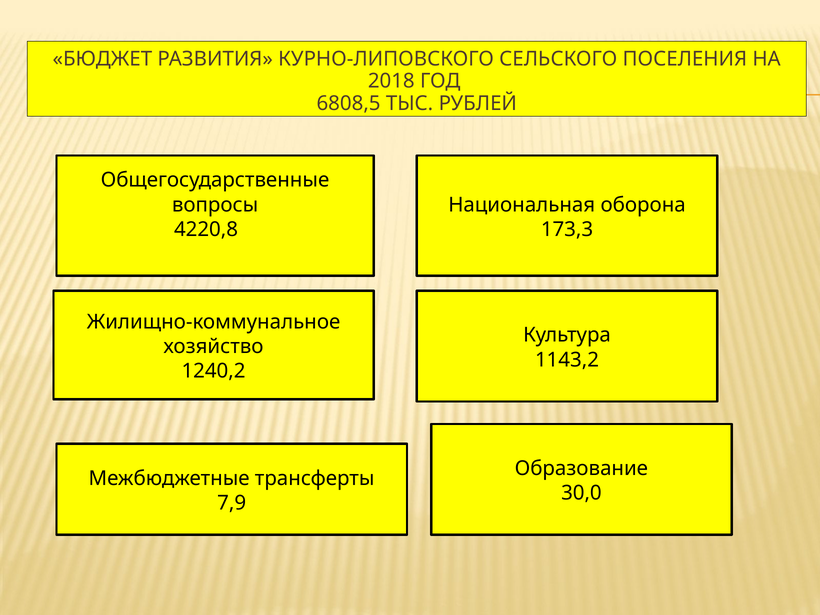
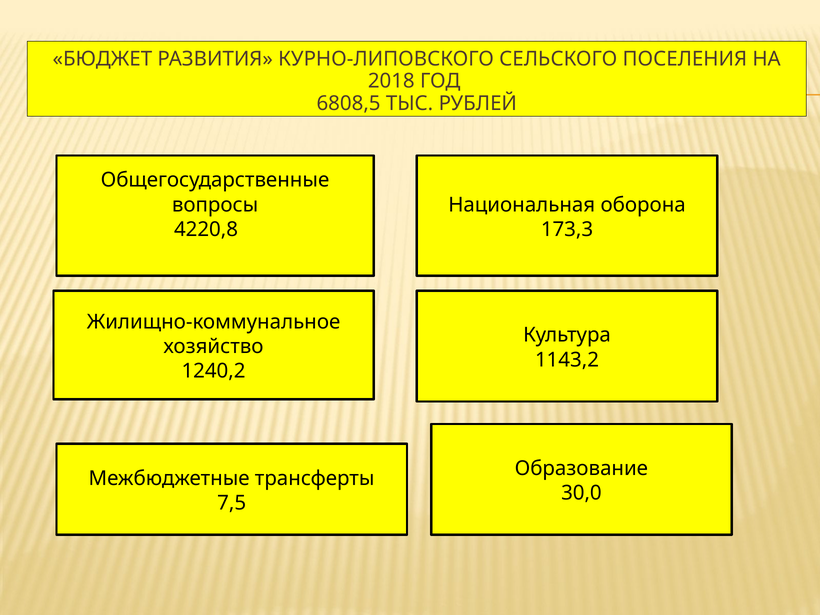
7,9: 7,9 -> 7,5
